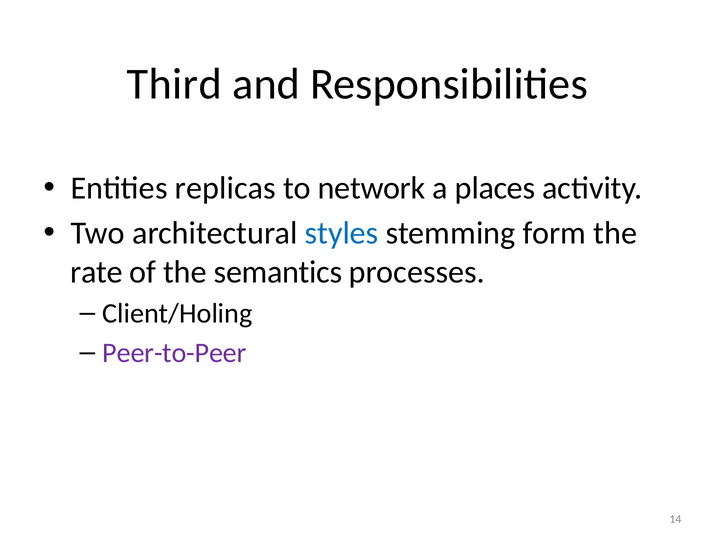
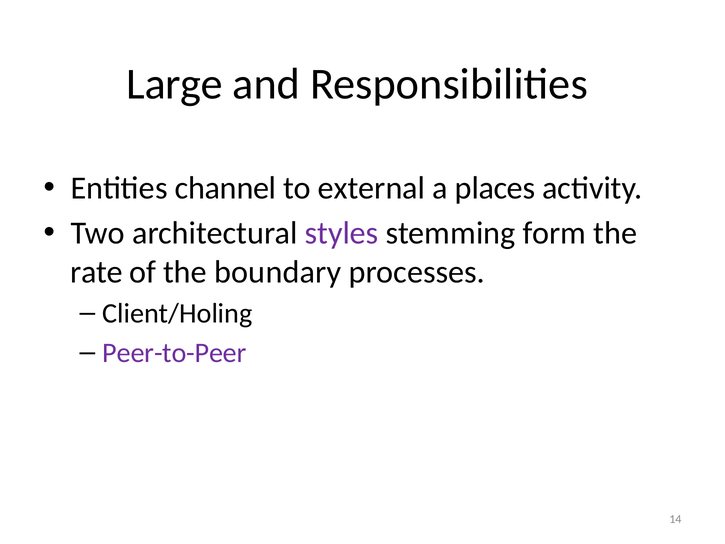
Third: Third -> Large
replicas: replicas -> channel
network: network -> external
styles colour: blue -> purple
semantics: semantics -> boundary
